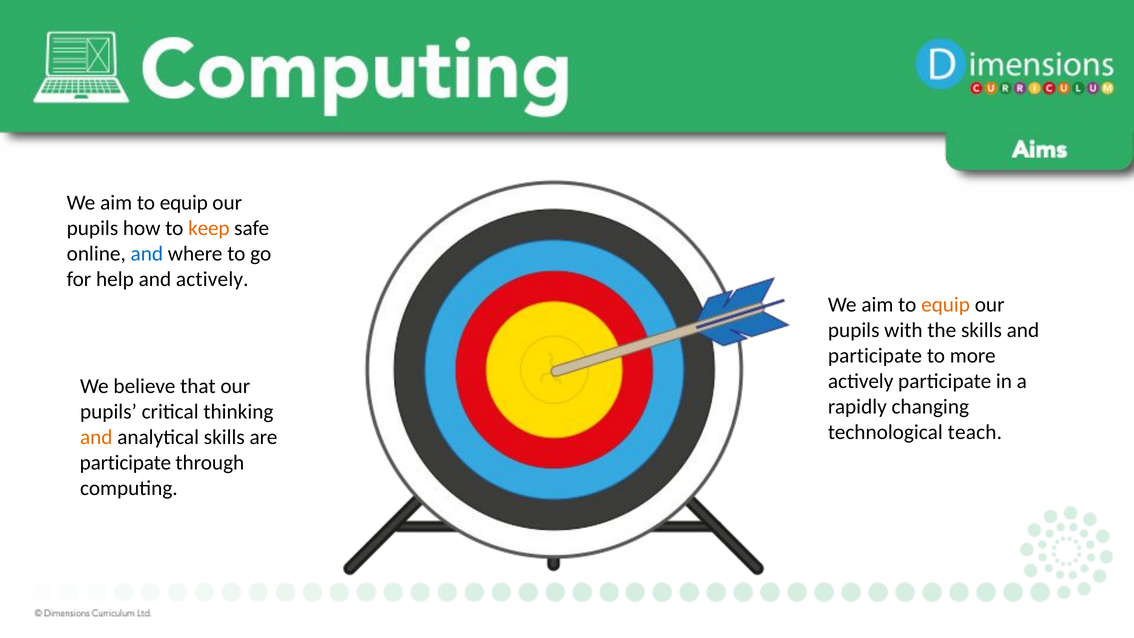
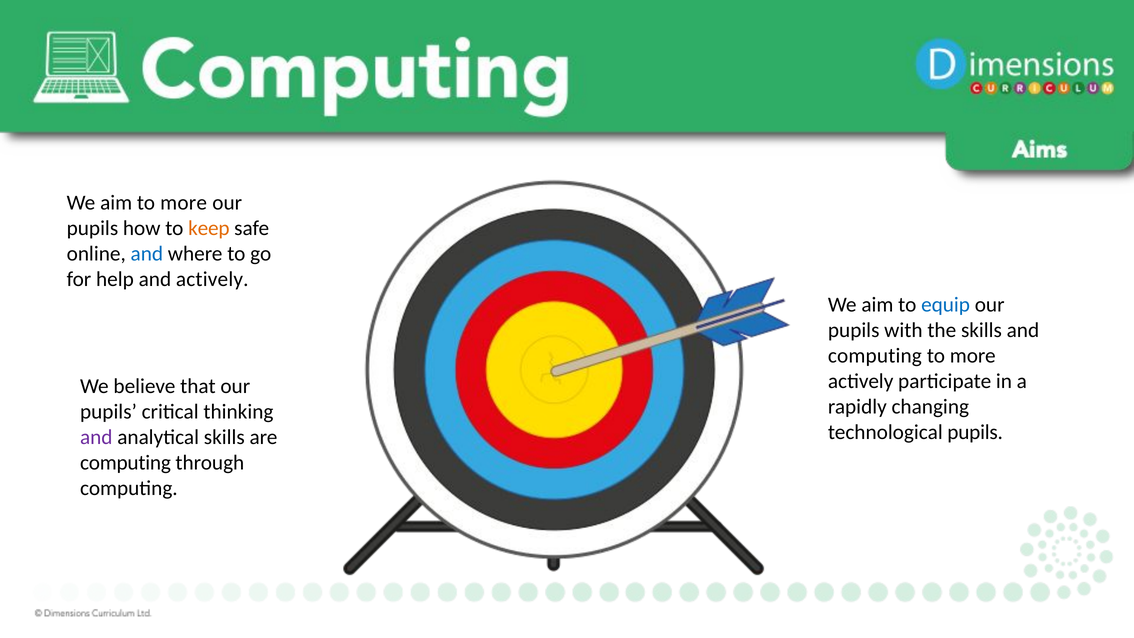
equip at (184, 203): equip -> more
equip at (946, 305) colour: orange -> blue
participate at (875, 356): participate -> computing
technological teach: teach -> pupils
and at (96, 437) colour: orange -> purple
participate at (125, 463): participate -> computing
